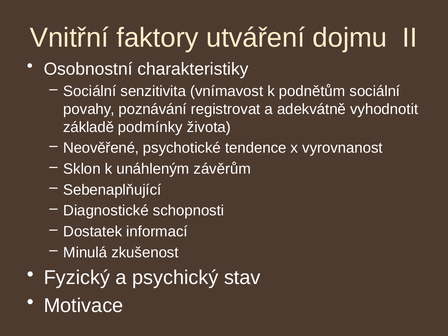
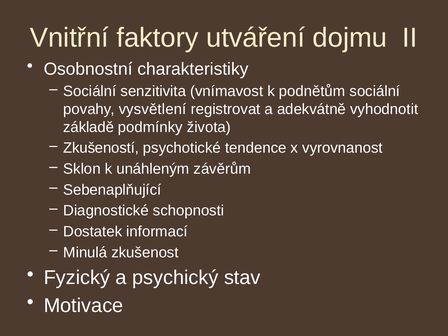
poznávání: poznávání -> vysvětlení
Neověřené: Neověřené -> Zkušeností
